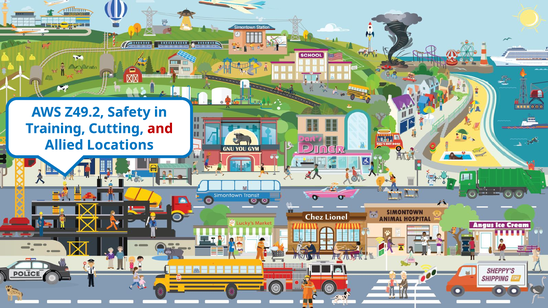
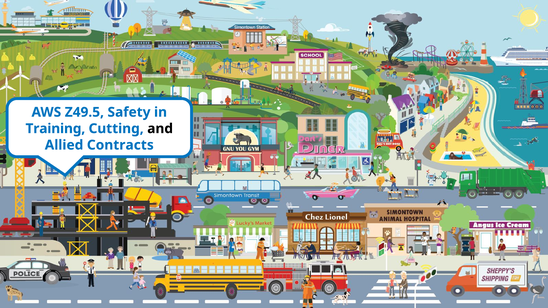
Z49.2: Z49.2 -> Z49.5
and colour: red -> black
Locations: Locations -> Contracts
